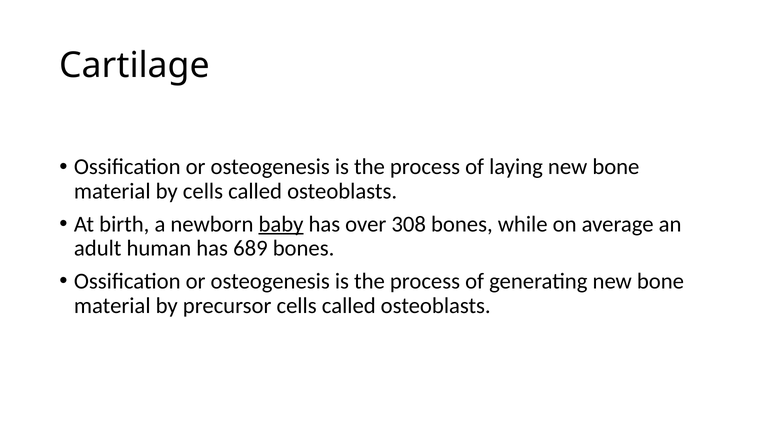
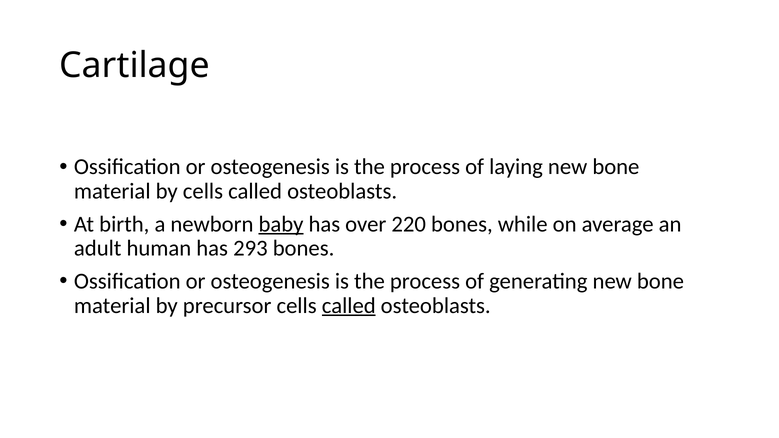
308: 308 -> 220
689: 689 -> 293
called at (349, 306) underline: none -> present
